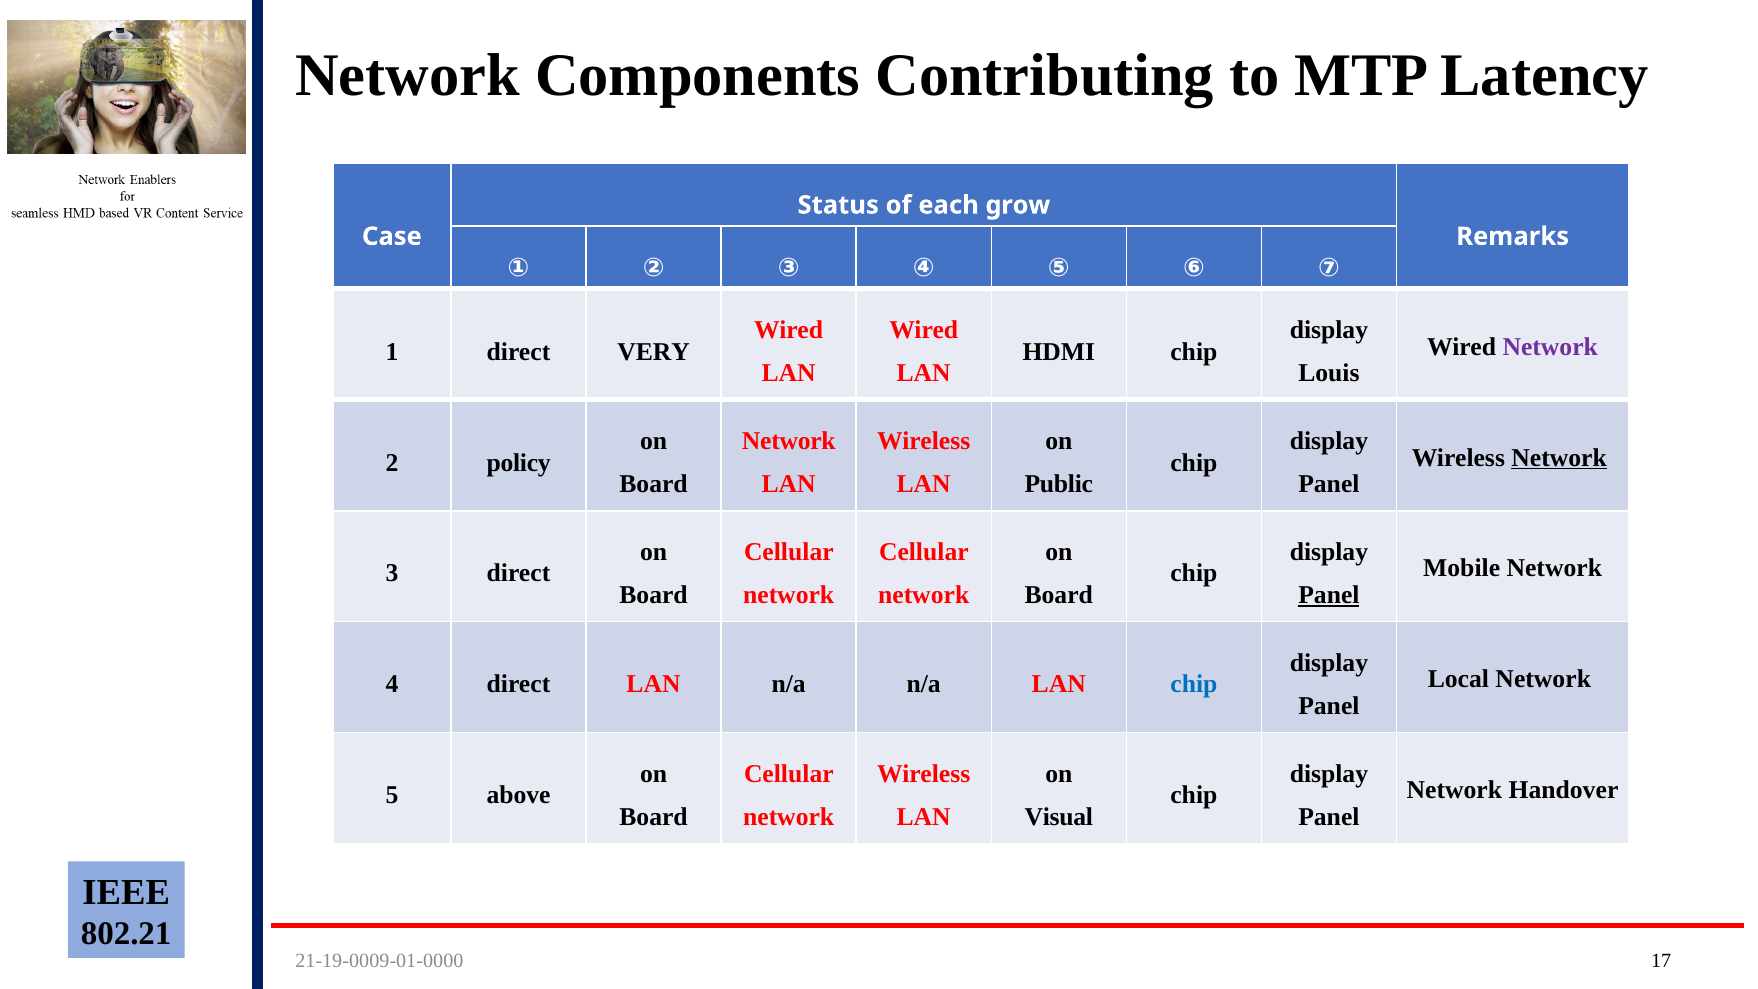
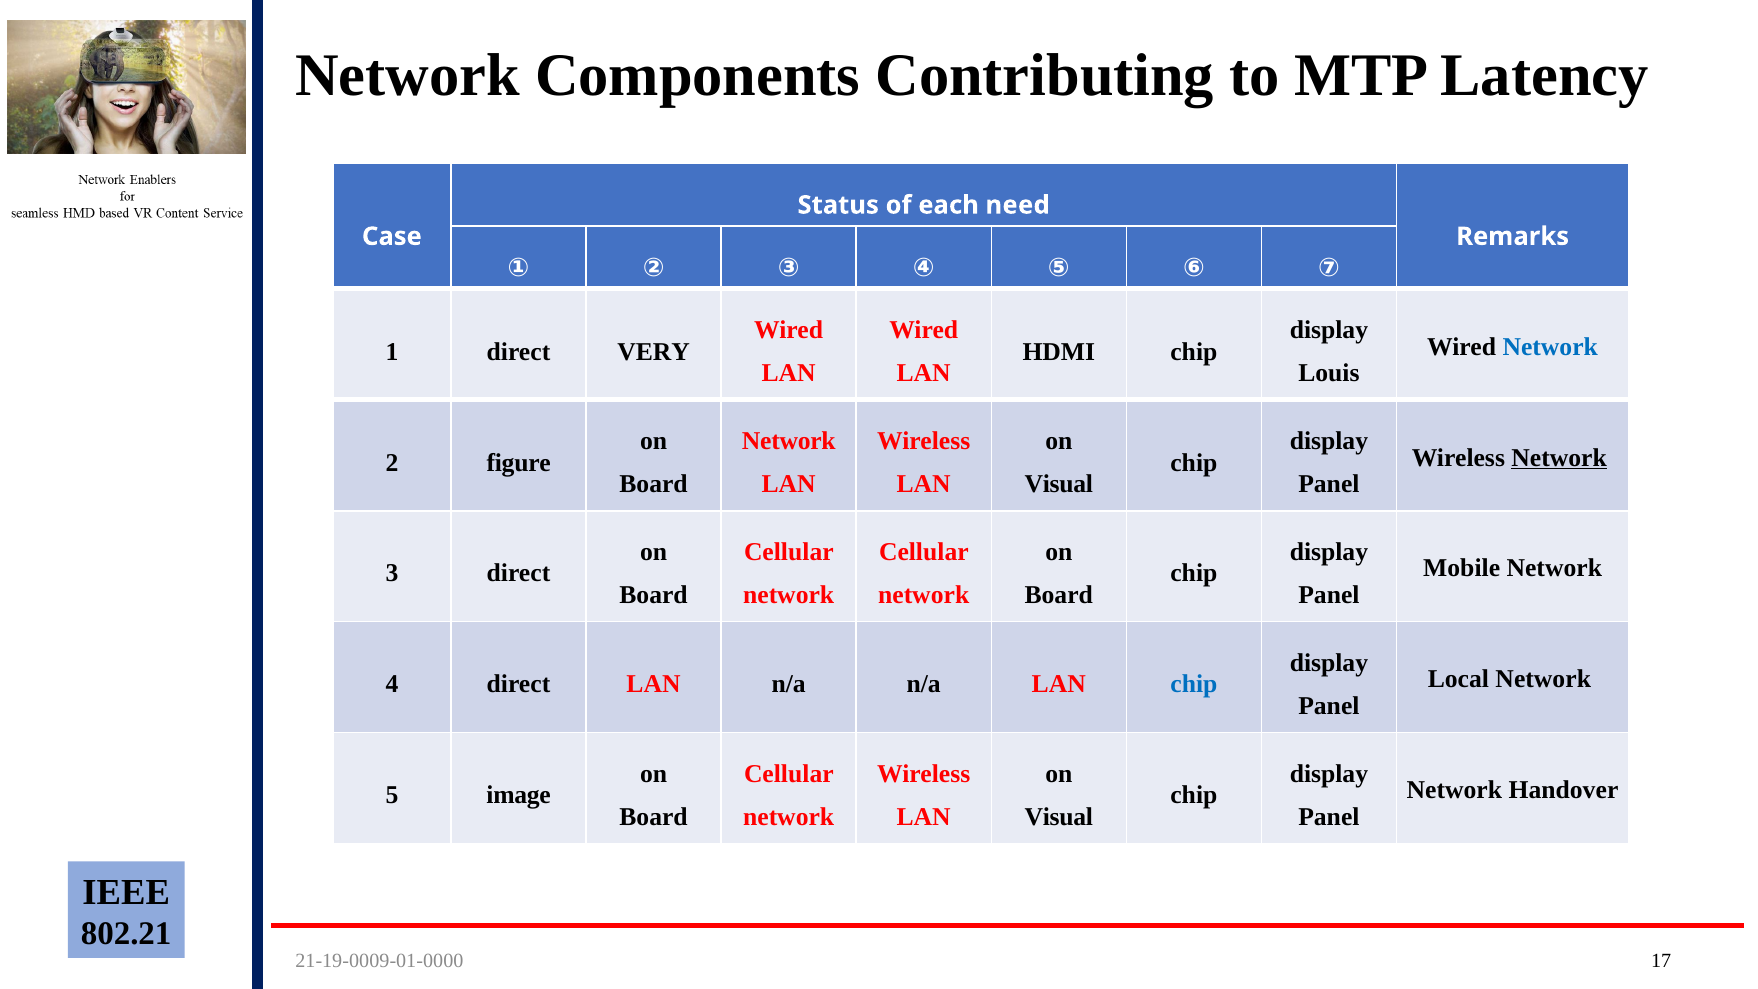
grow: grow -> need
Network at (1550, 347) colour: purple -> blue
policy: policy -> figure
Public at (1059, 484): Public -> Visual
Panel at (1329, 595) underline: present -> none
above: above -> image
